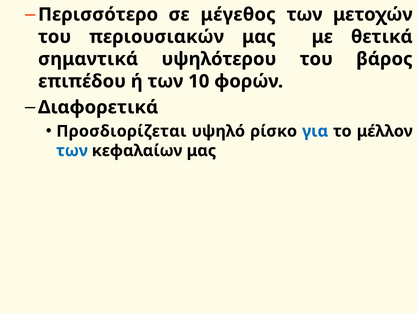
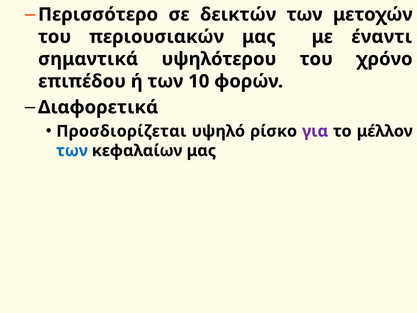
μέγεθος: μέγεθος -> δεικτών
θετικά: θετικά -> έναντι
βάρος: βάρος -> χρόνο
για colour: blue -> purple
